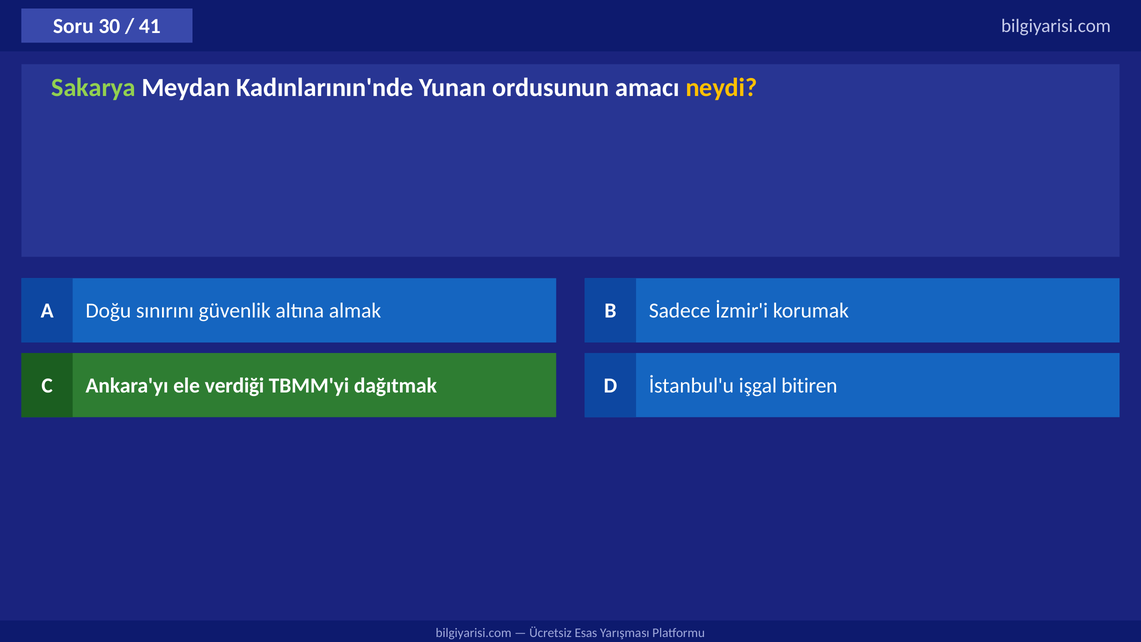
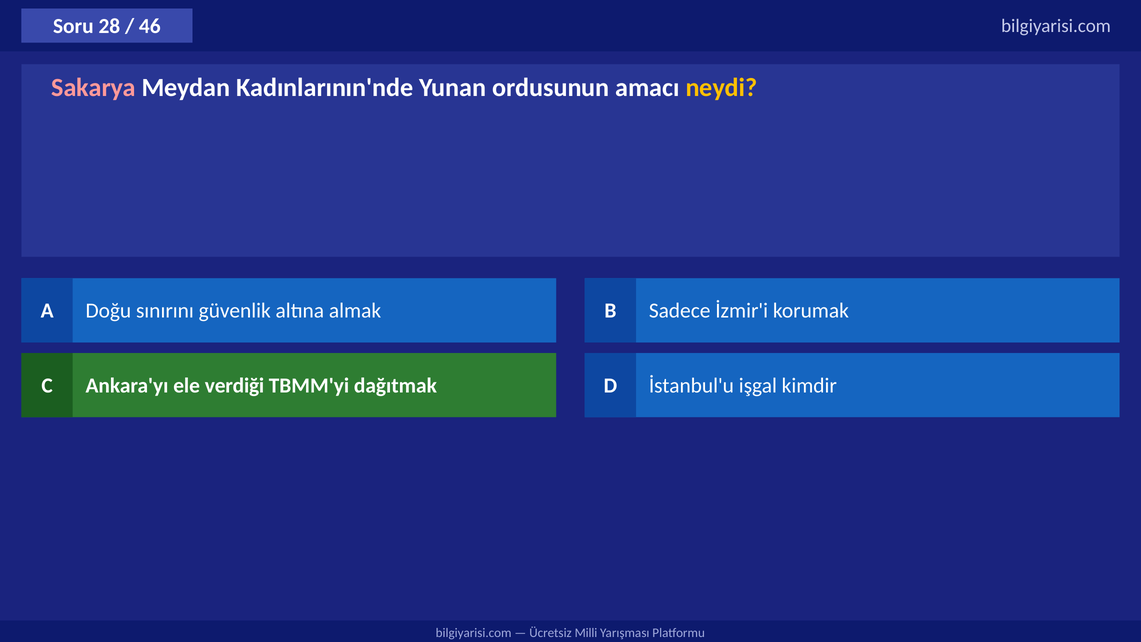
30: 30 -> 28
41: 41 -> 46
Sakarya colour: light green -> pink
bitiren: bitiren -> kimdir
Esas: Esas -> Milli
